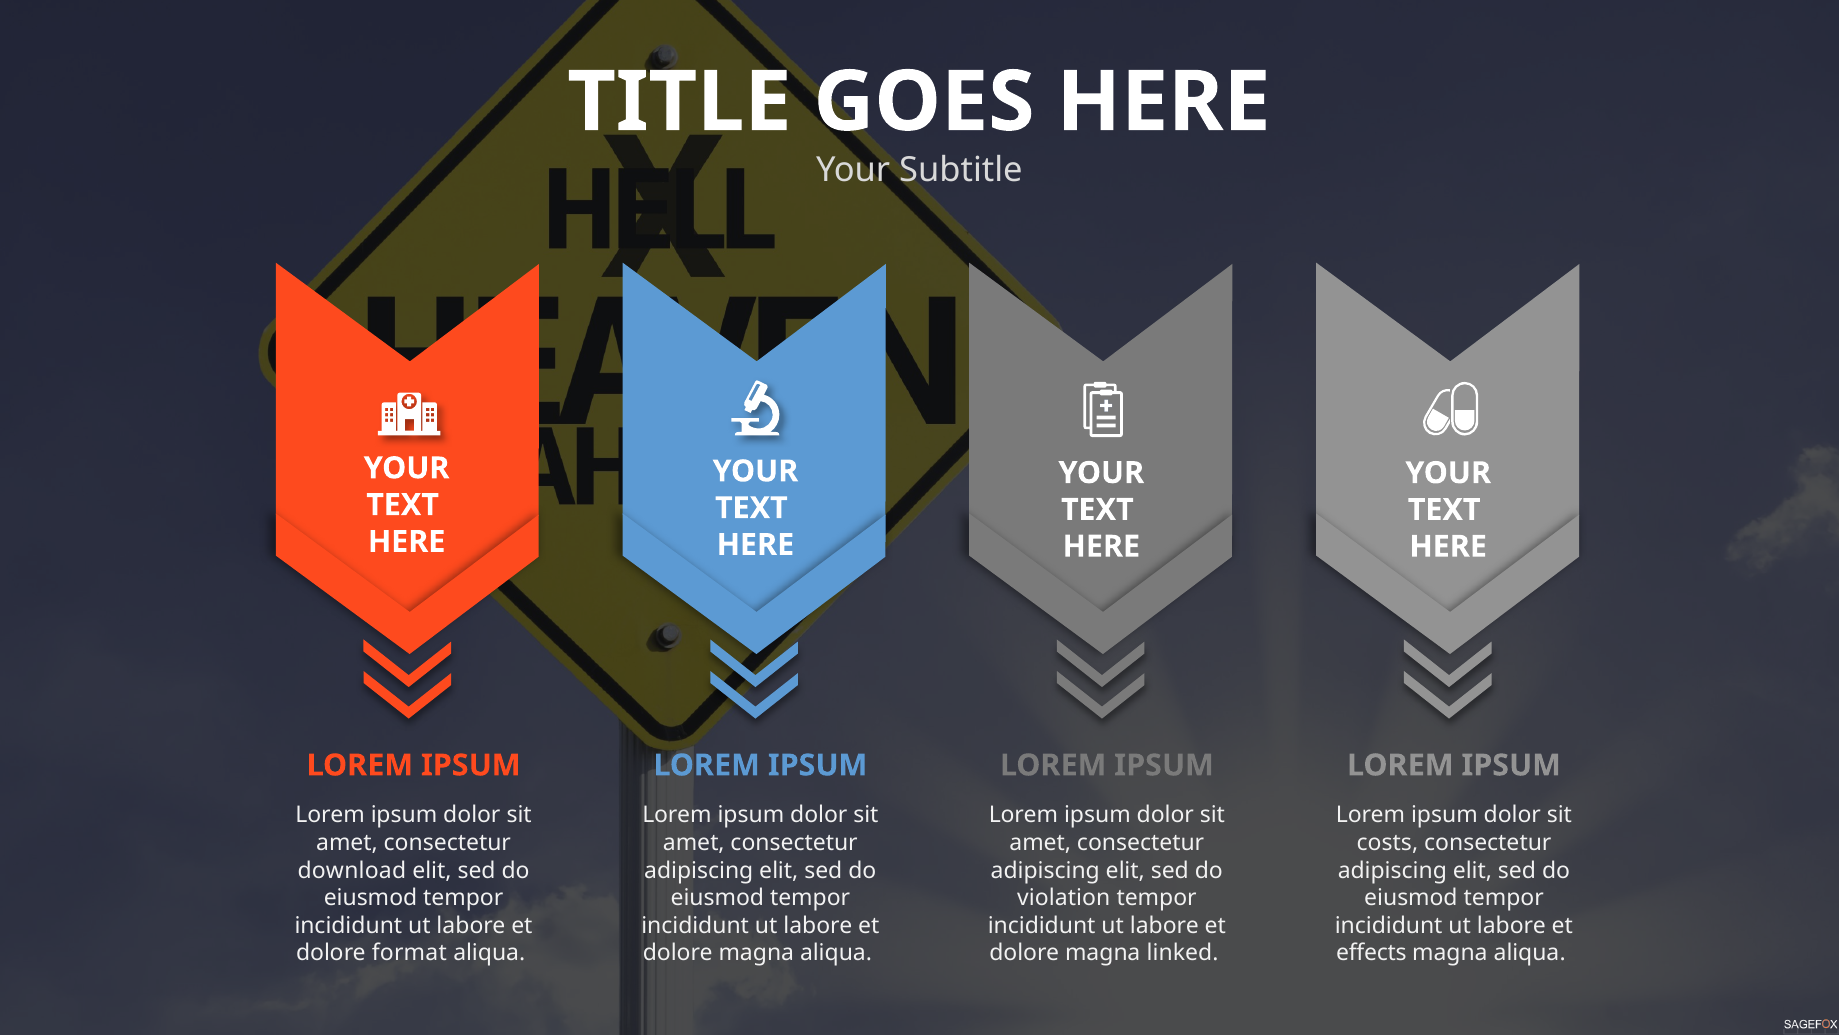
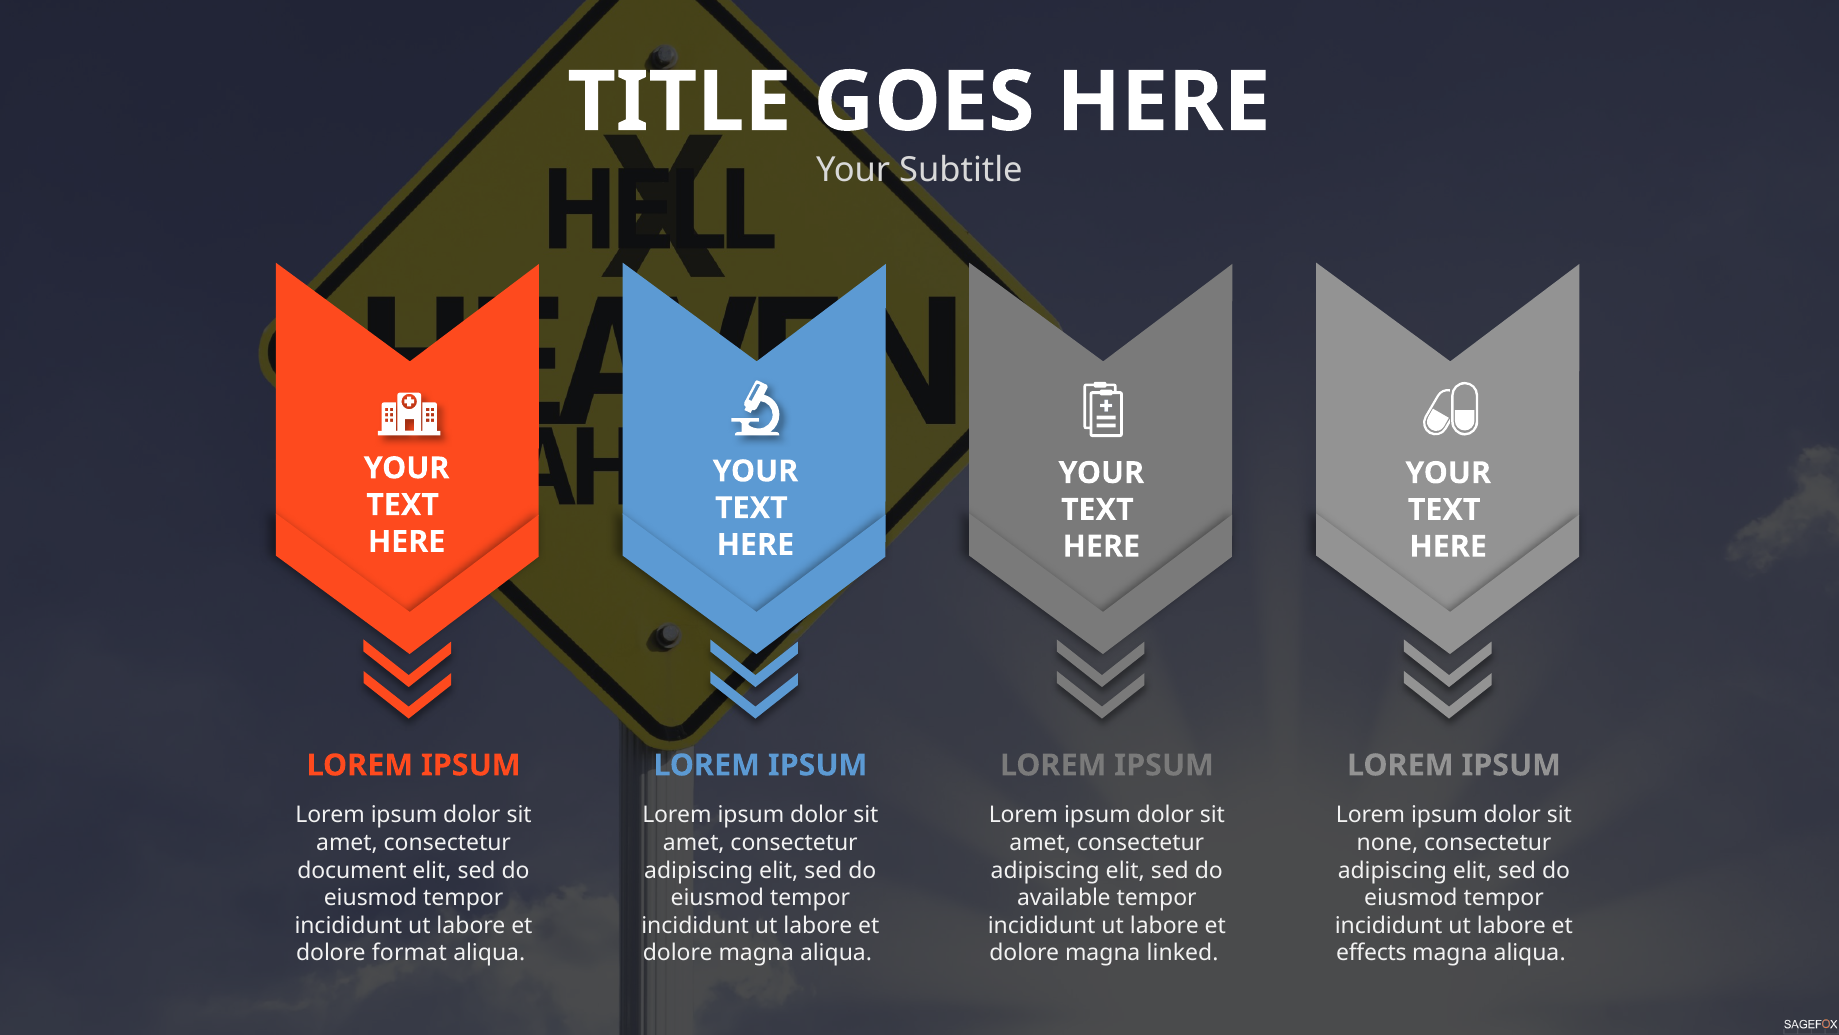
costs: costs -> none
download: download -> document
violation: violation -> available
